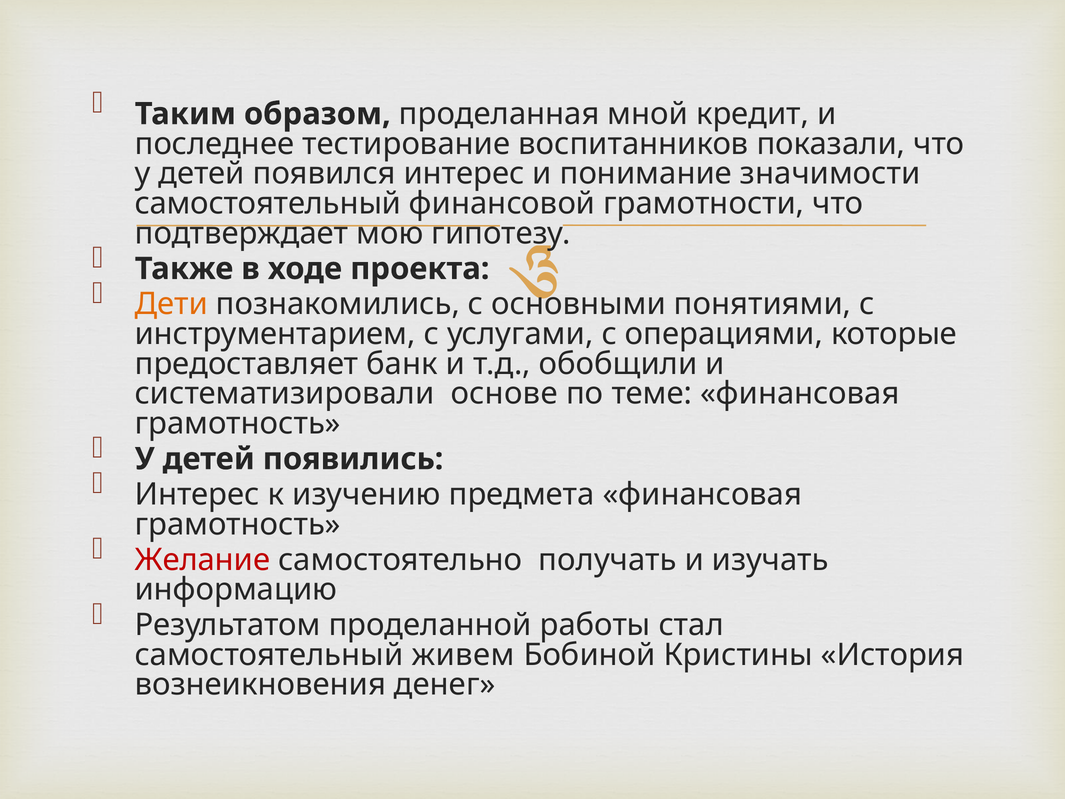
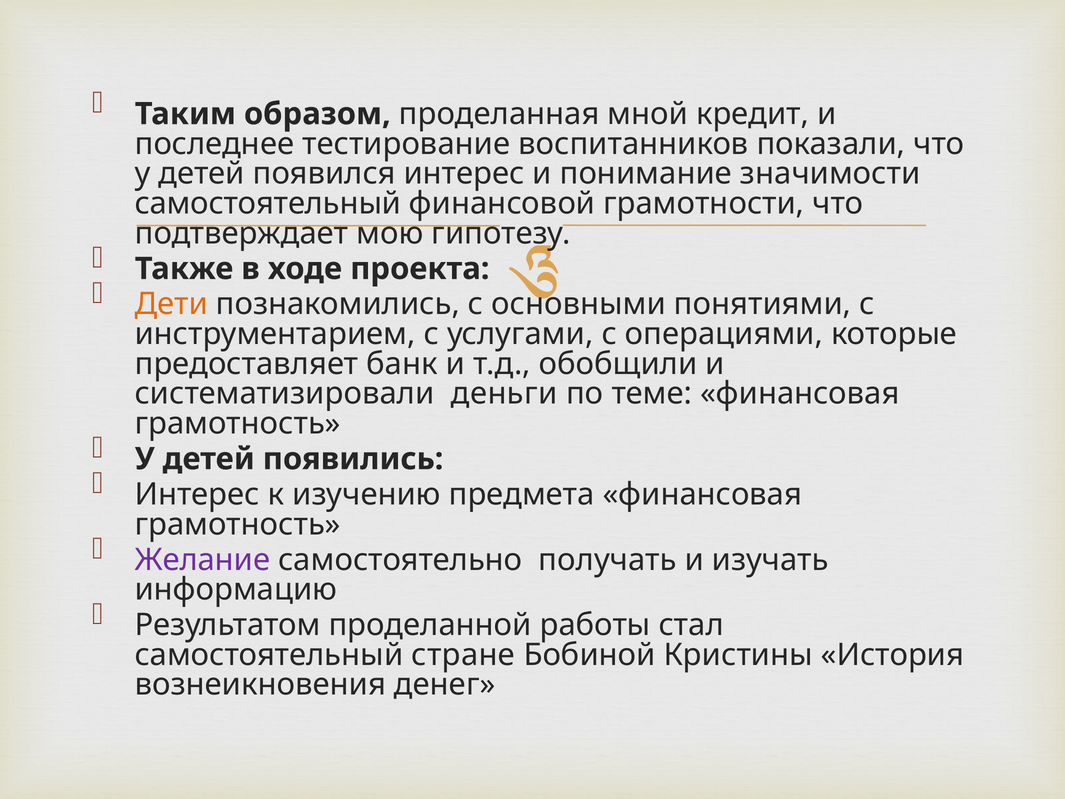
основе: основе -> деньги
Желание colour: red -> purple
живем: живем -> стране
